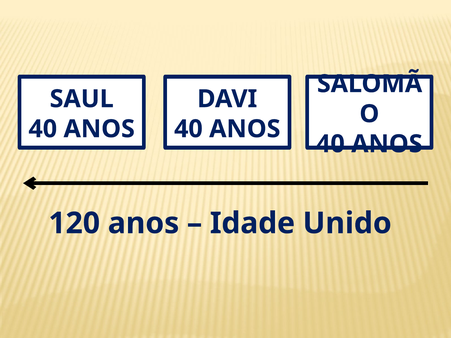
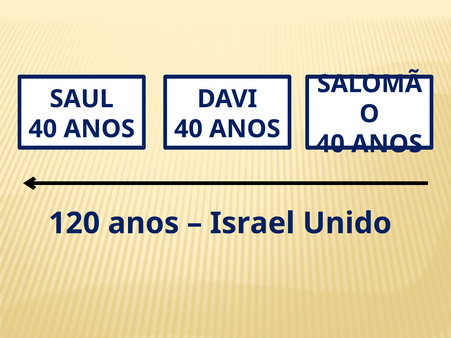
Idade: Idade -> Israel
